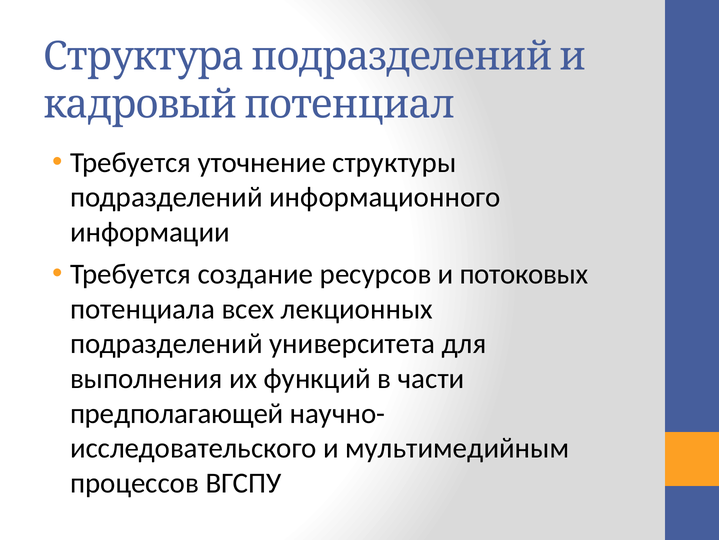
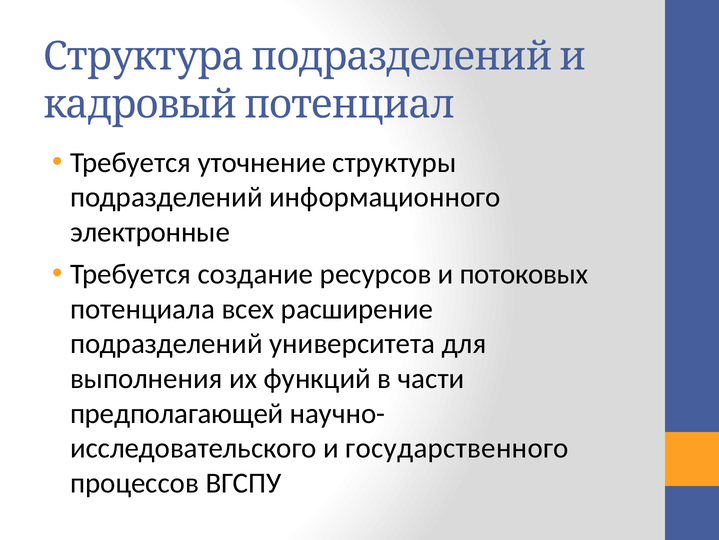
информации: информации -> электронные
лекционных: лекционных -> расширение
мультимедийным: мультимедийным -> государственного
